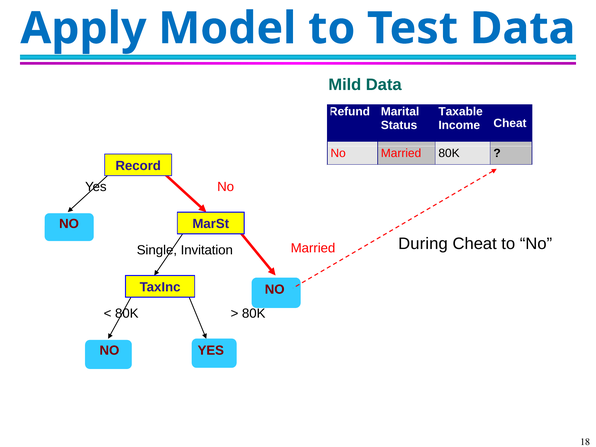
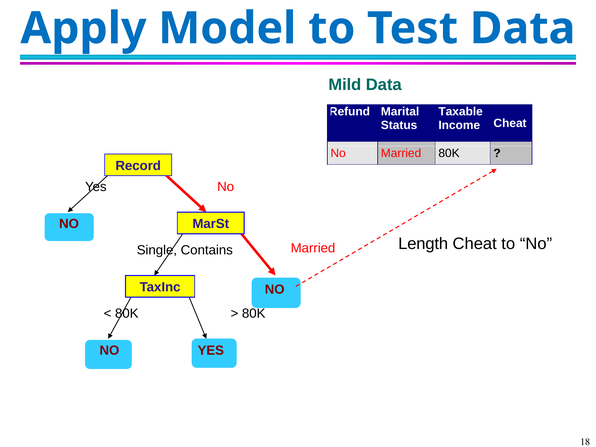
During: During -> Length
Invitation: Invitation -> Contains
